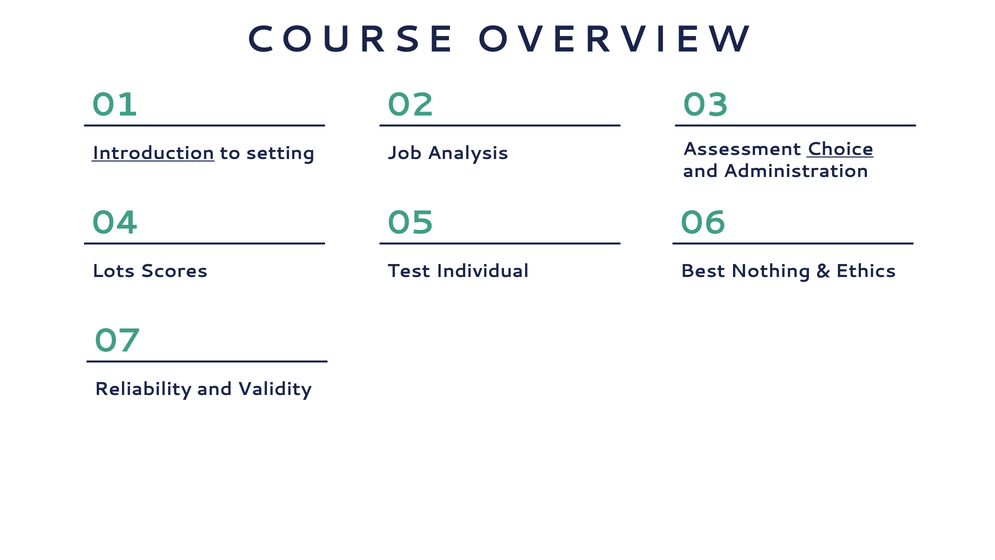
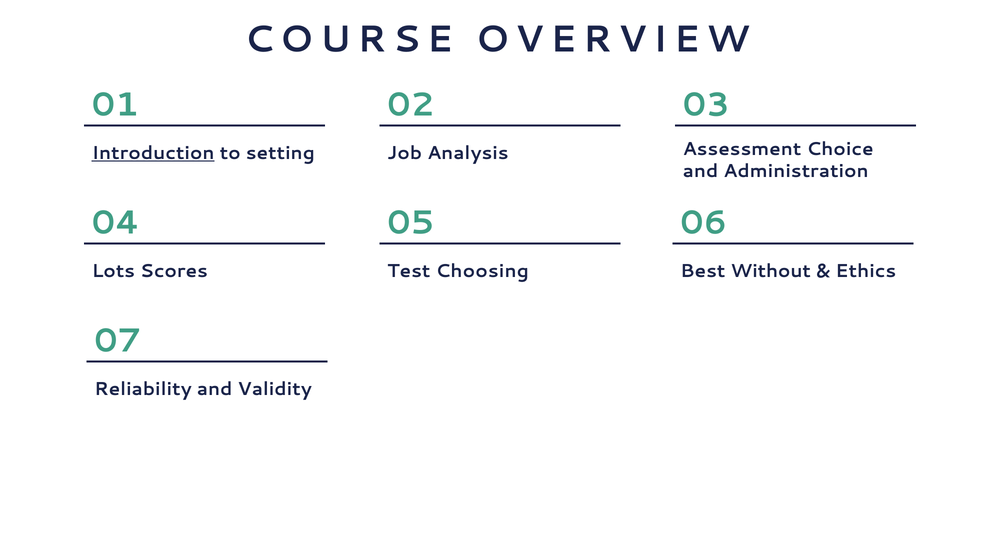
Choice underline: present -> none
Individual: Individual -> Choosing
Nothing: Nothing -> Without
